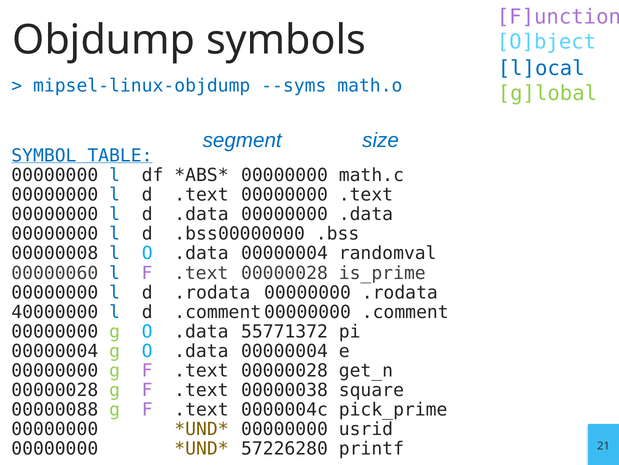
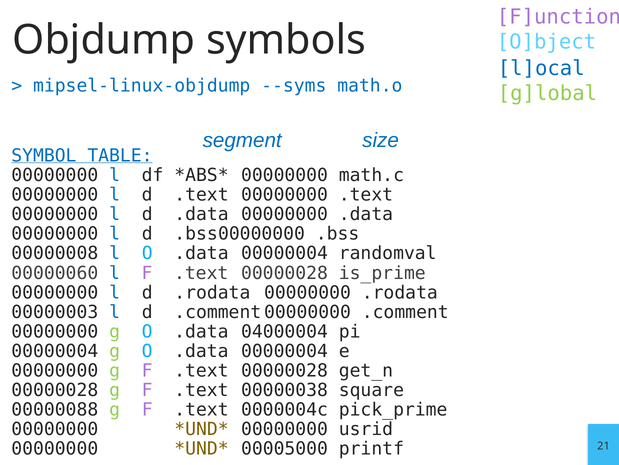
40000000: 40000000 -> 00000003
55771372: 55771372 -> 04000004
57226280: 57226280 -> 00005000
